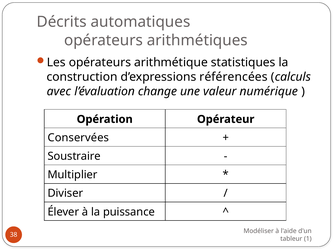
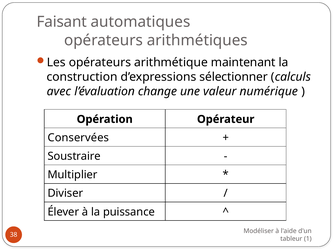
Décrits: Décrits -> Faisant
statistiques: statistiques -> maintenant
référencées: référencées -> sélectionner
